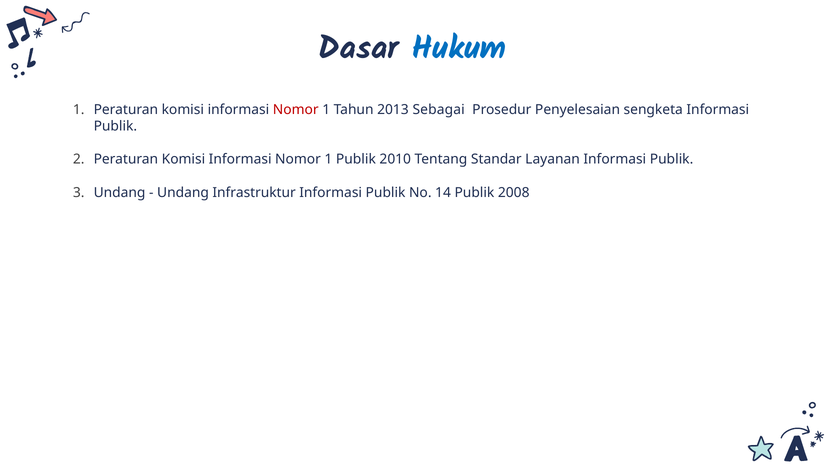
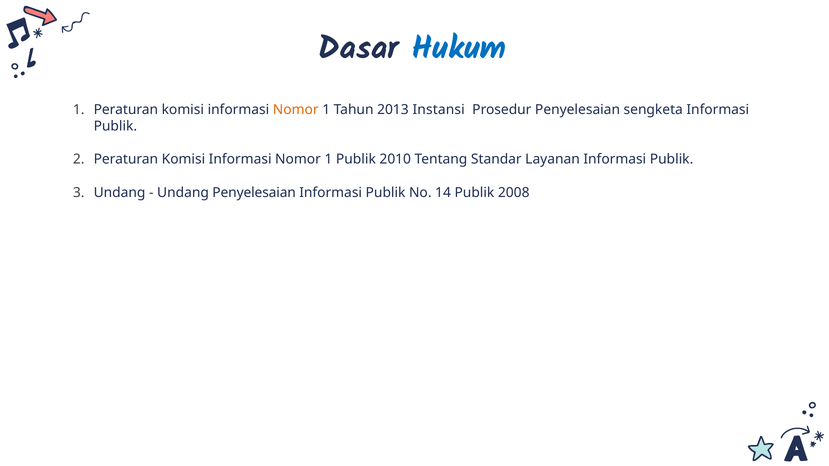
Nomor at (296, 110) colour: red -> orange
Sebagai: Sebagai -> Instansi
Undang Infrastruktur: Infrastruktur -> Penyelesaian
